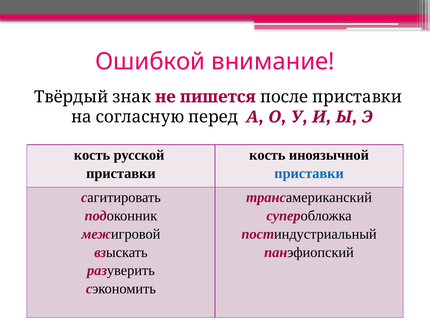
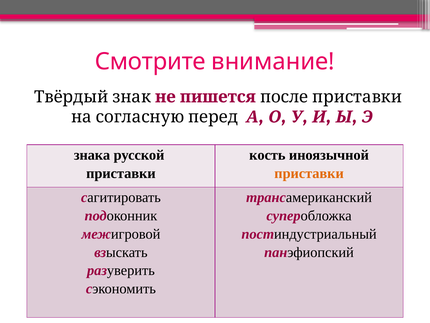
Ошибкой: Ошибкой -> Смотрите
кость at (92, 155): кость -> знака
приставки at (309, 173) colour: blue -> orange
